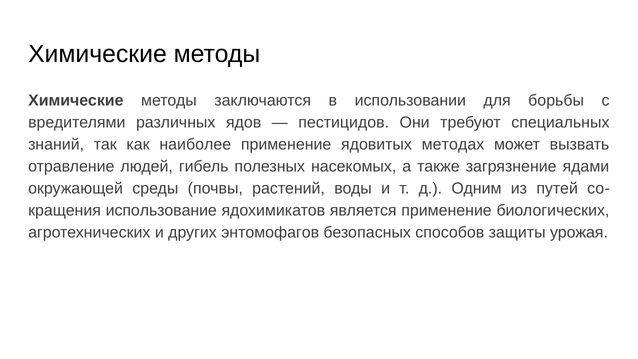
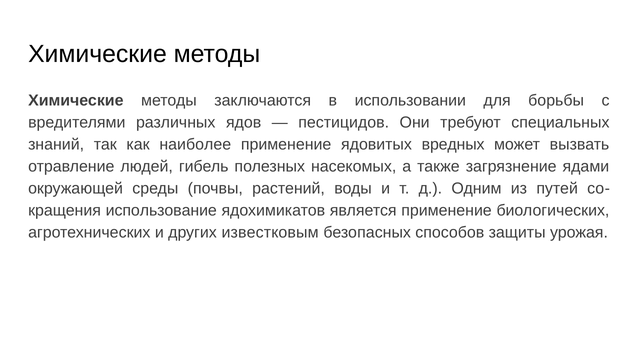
методах: методах -> вредных
энтомофагов: энтомофагов -> известковым
